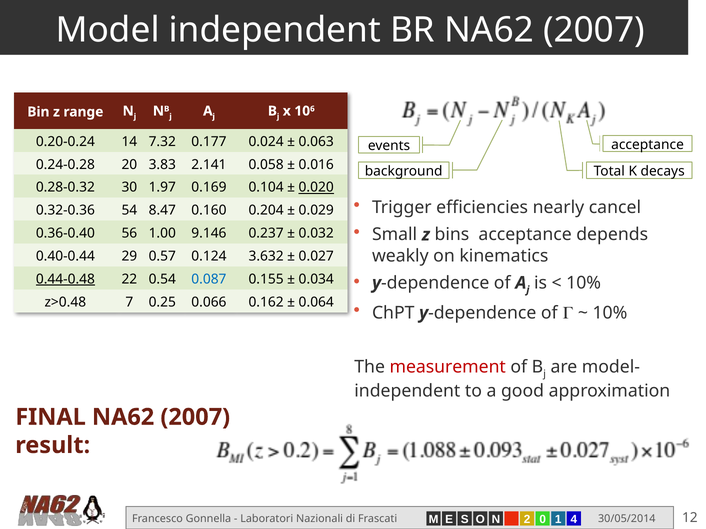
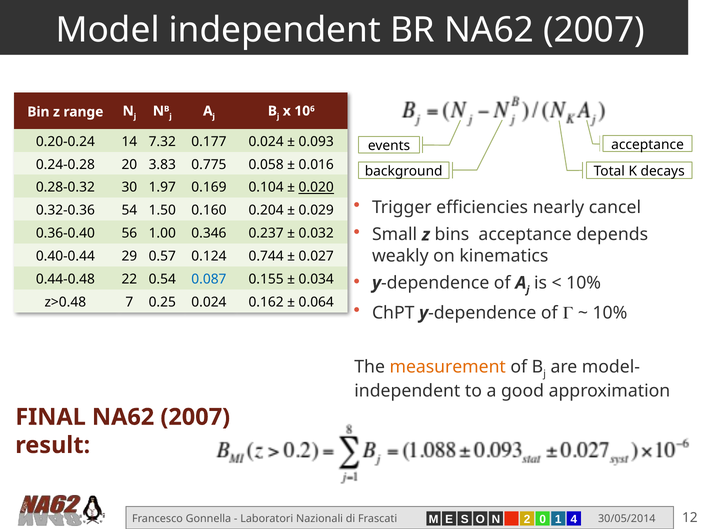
0.063: 0.063 -> 0.093
2.141: 2.141 -> 0.775
8.47: 8.47 -> 1.50
9.146: 9.146 -> 0.346
3.632: 3.632 -> 0.744
0.44-0.48 underline: present -> none
0.25 0.066: 0.066 -> 0.024
measurement colour: red -> orange
